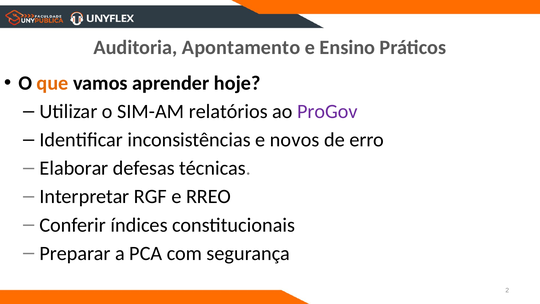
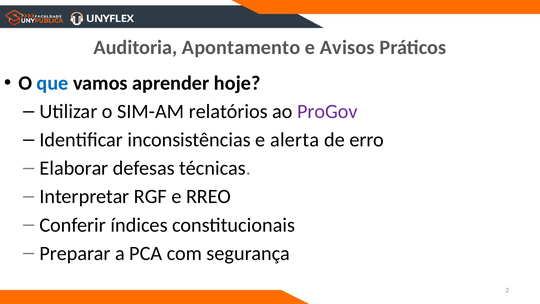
Ensino: Ensino -> Avisos
que colour: orange -> blue
novos: novos -> alerta
